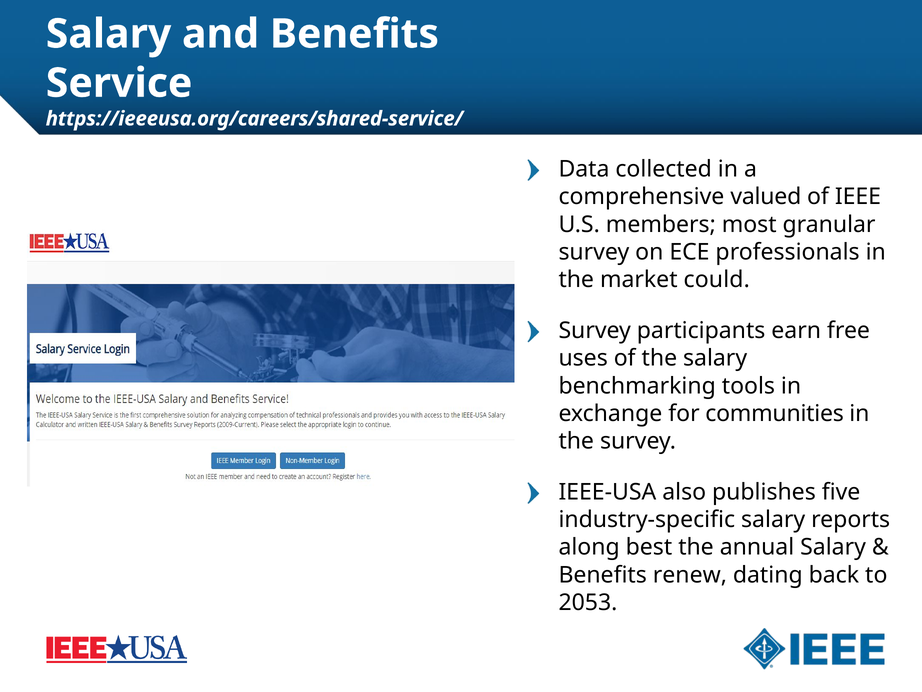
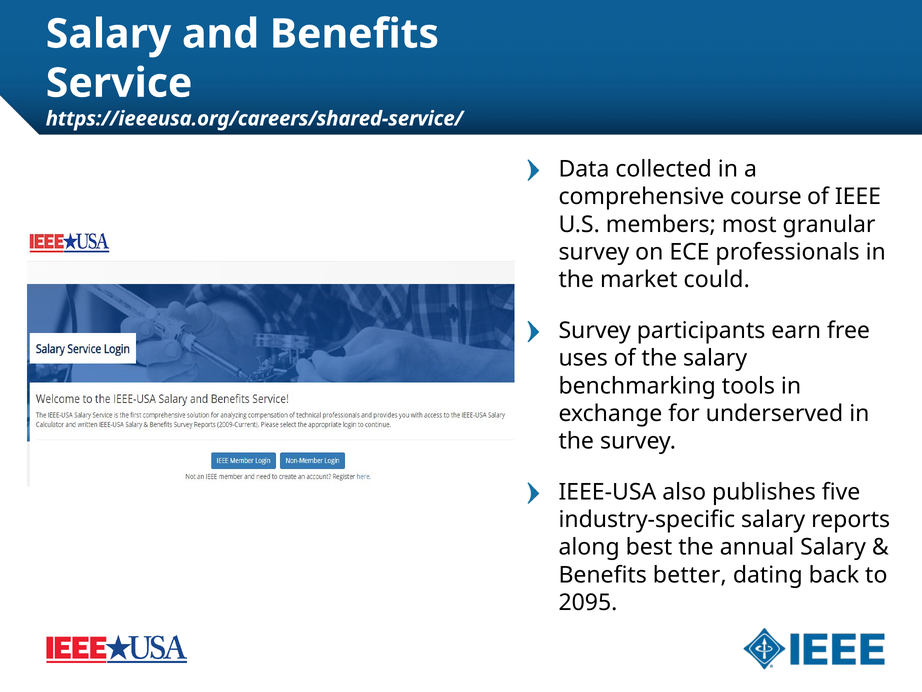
valued: valued -> course
communities: communities -> underserved
renew: renew -> better
2053: 2053 -> 2095
